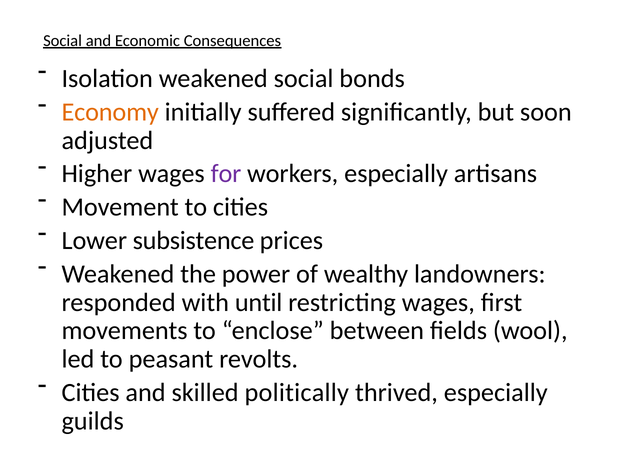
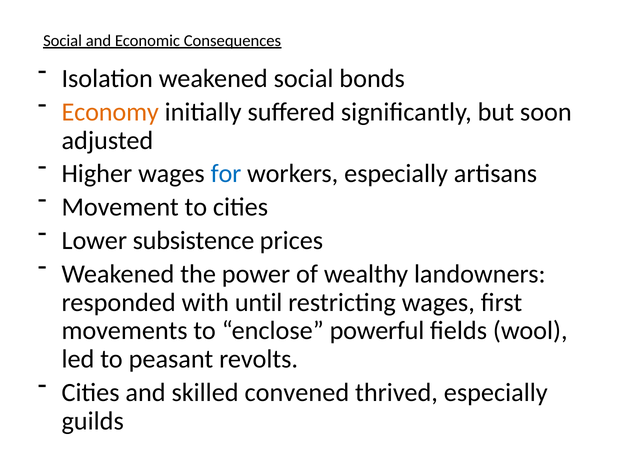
for colour: purple -> blue
between: between -> powerful
politically: politically -> convened
